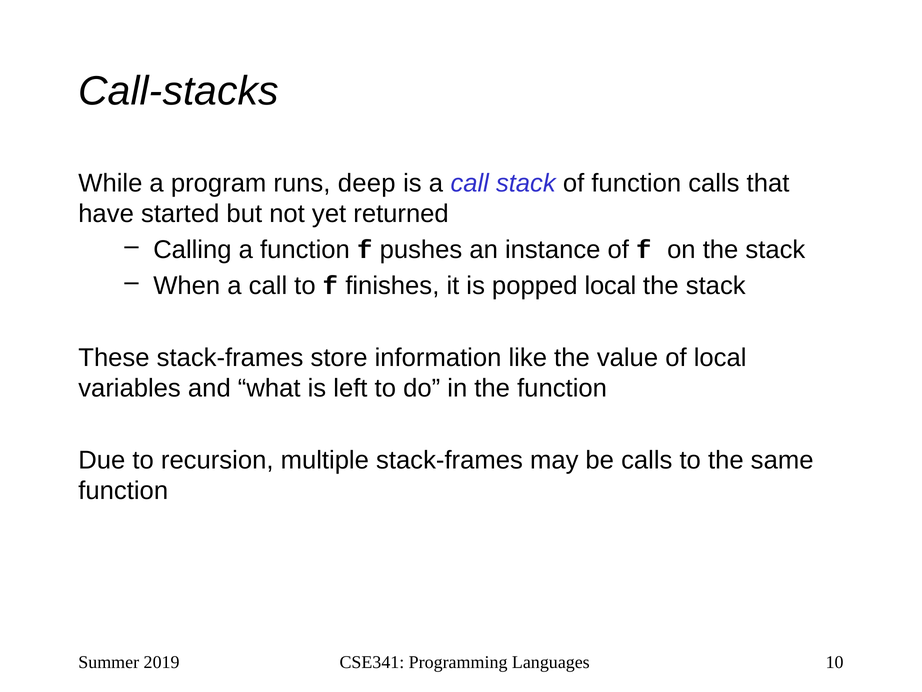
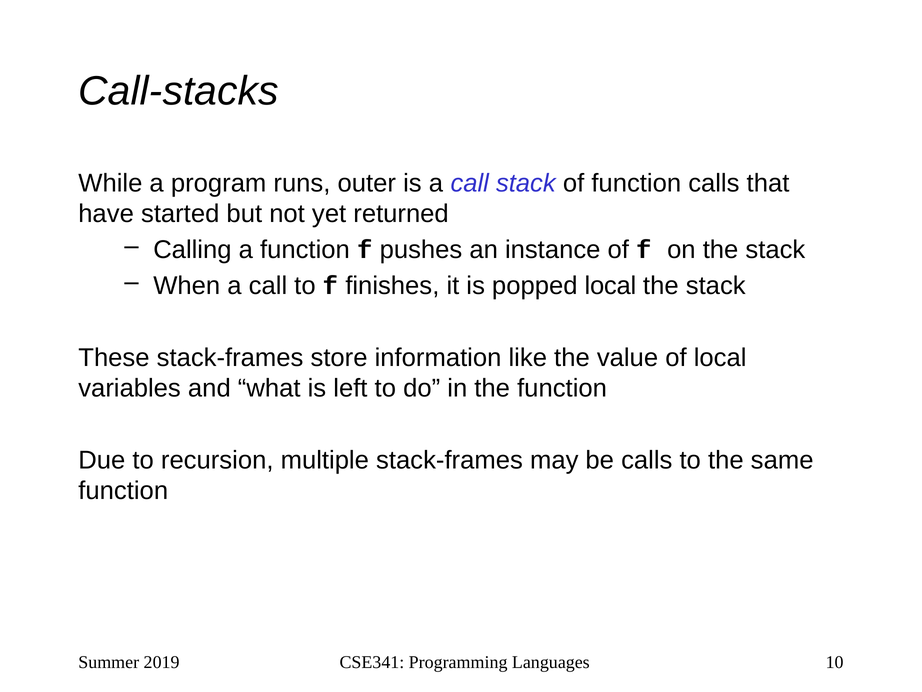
deep: deep -> outer
